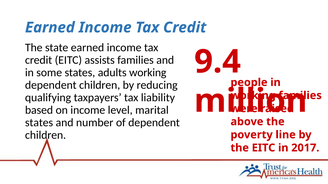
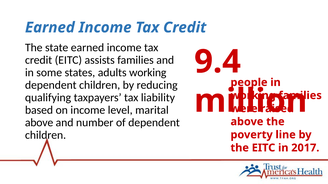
states at (39, 123): states -> above
